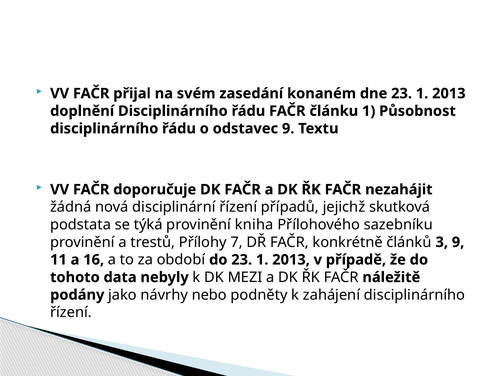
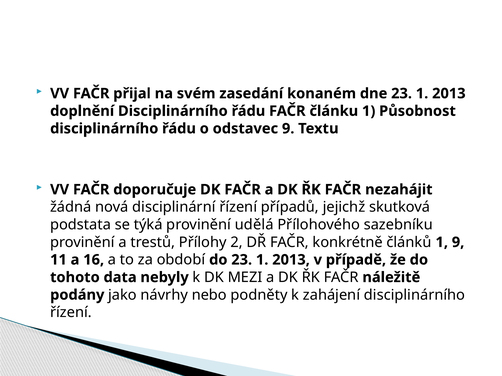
kniha: kniha -> udělá
7: 7 -> 2
článků 3: 3 -> 1
